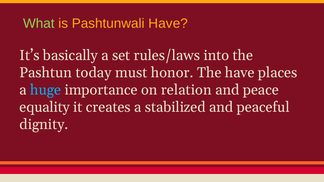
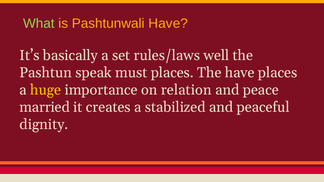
into: into -> well
today: today -> speak
must honor: honor -> places
huge colour: light blue -> yellow
equality: equality -> married
